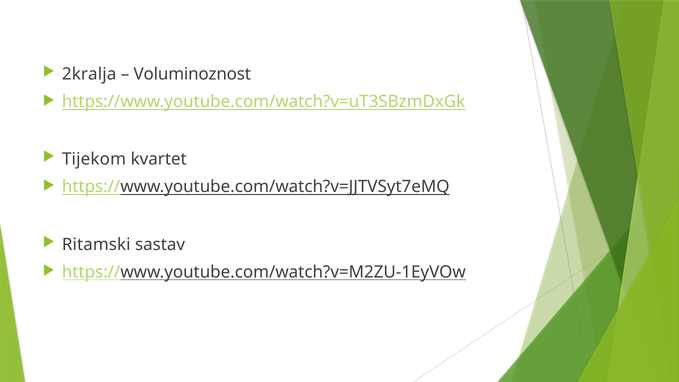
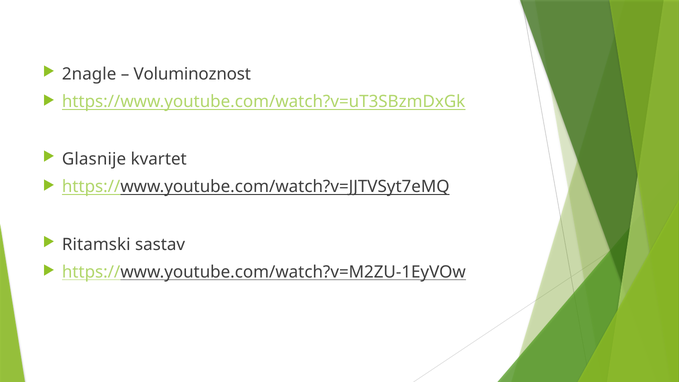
2kralja: 2kralja -> 2nagle
Tijekom: Tijekom -> Glasnije
